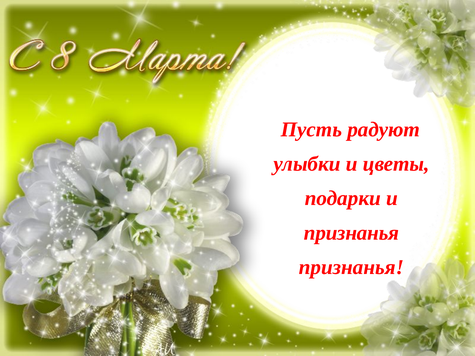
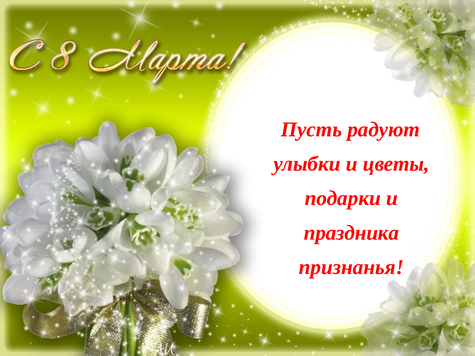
признанья at (351, 233): признанья -> праздника
